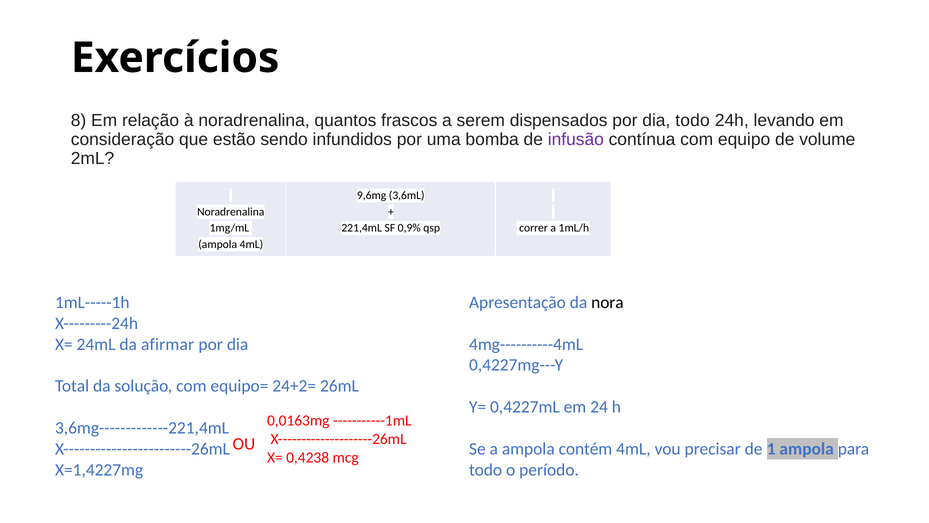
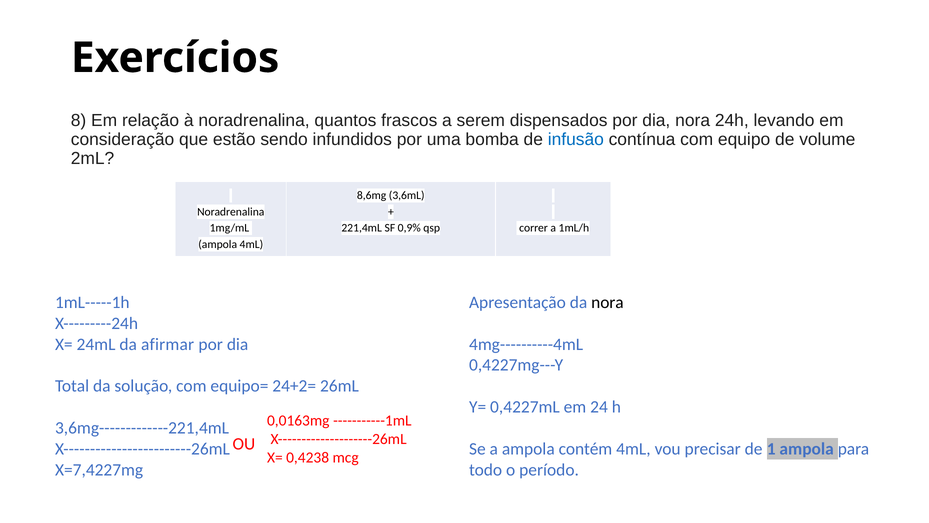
dia todo: todo -> nora
infusão colour: purple -> blue
9,6mg: 9,6mg -> 8,6mg
X=1,4227mg: X=1,4227mg -> X=7,4227mg
